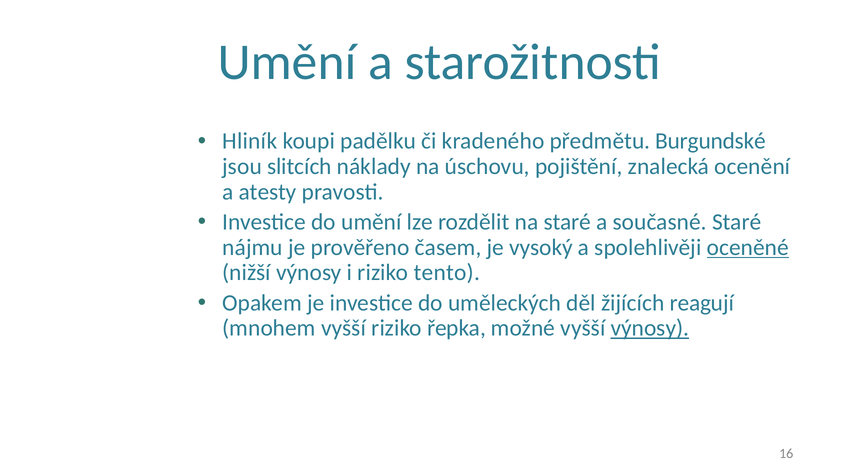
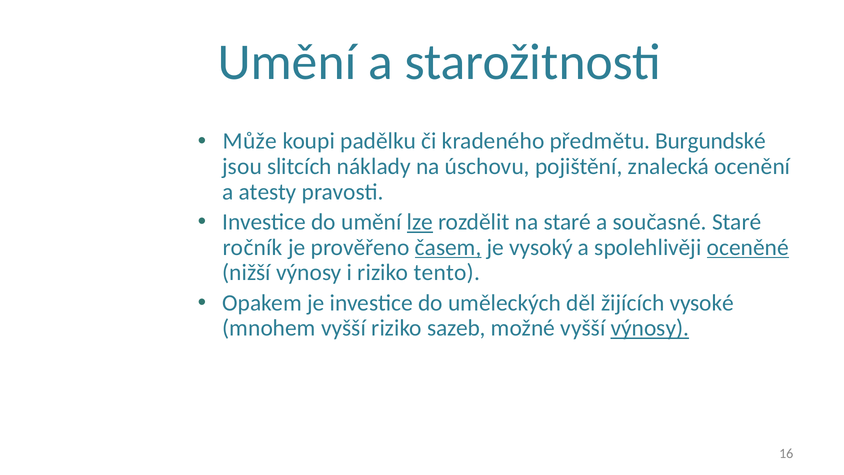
Hliník: Hliník -> Může
lze underline: none -> present
nájmu: nájmu -> ročník
časem underline: none -> present
reagují: reagují -> vysoké
řepka: řepka -> sazeb
